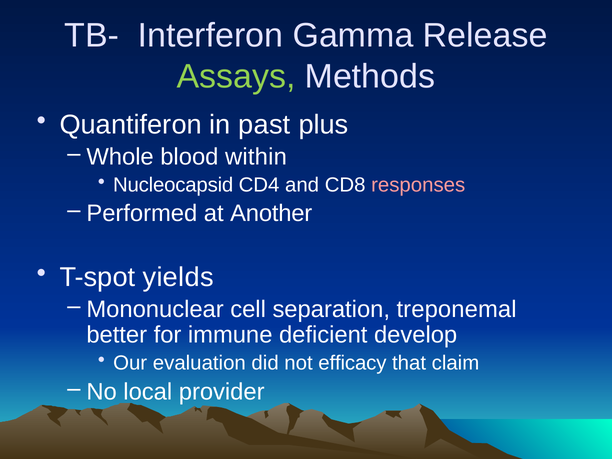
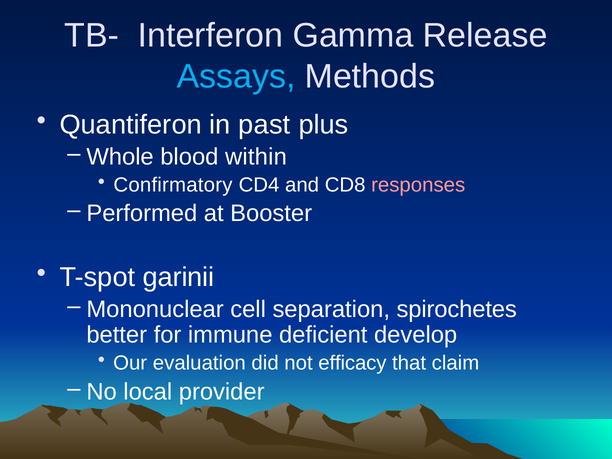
Assays colour: light green -> light blue
Nucleocapsid: Nucleocapsid -> Confirmatory
Another: Another -> Booster
yields: yields -> garinii
treponemal: treponemal -> spirochetes
